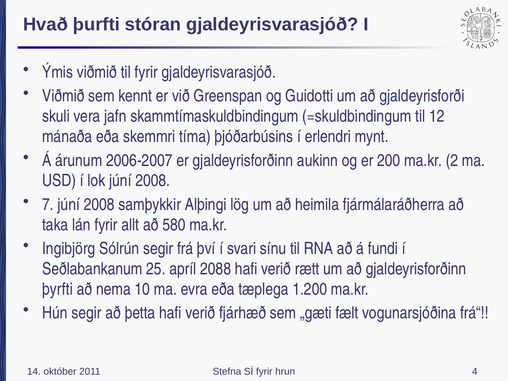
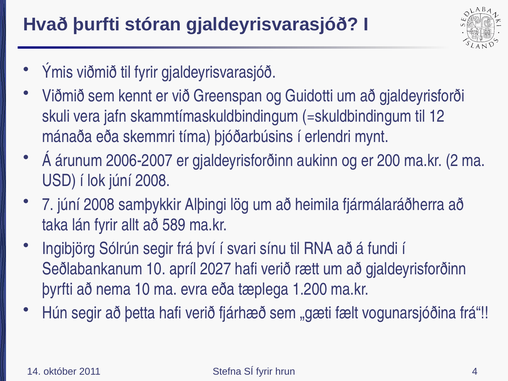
580: 580 -> 589
Seðlabankanum 25: 25 -> 10
2088: 2088 -> 2027
